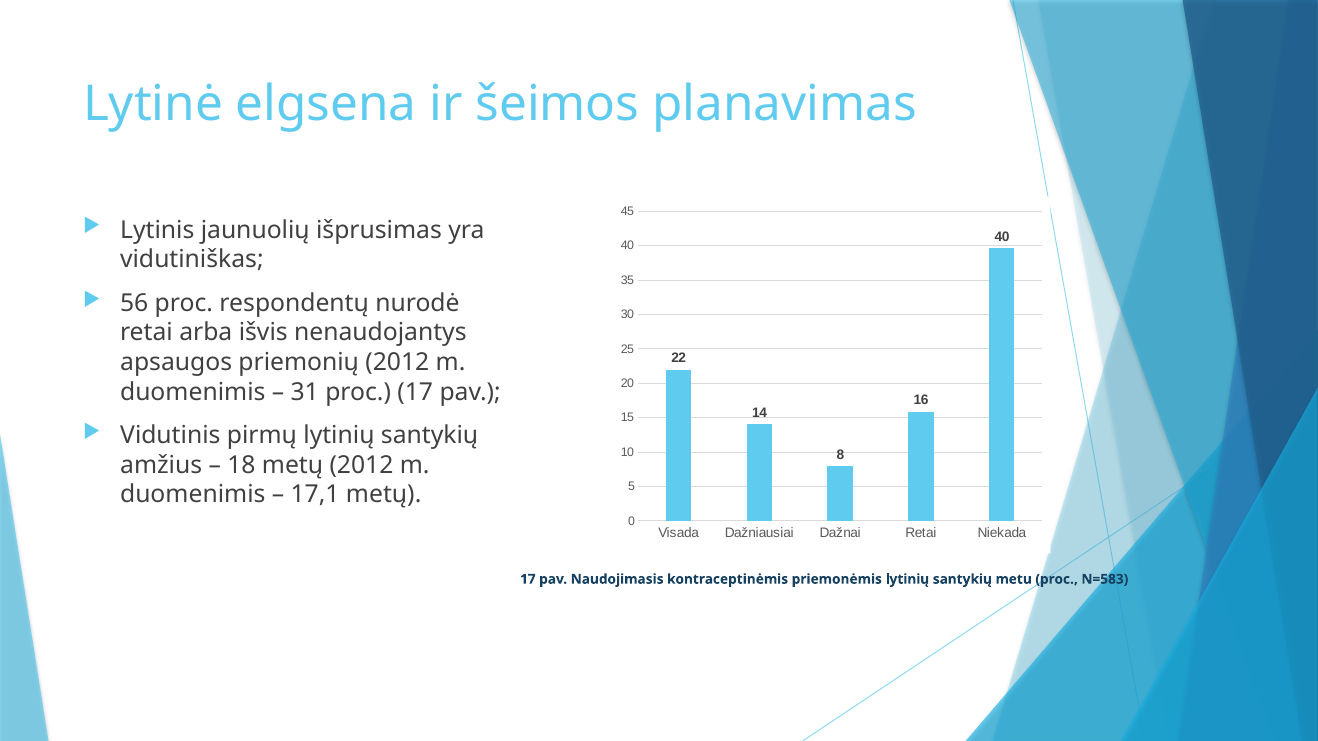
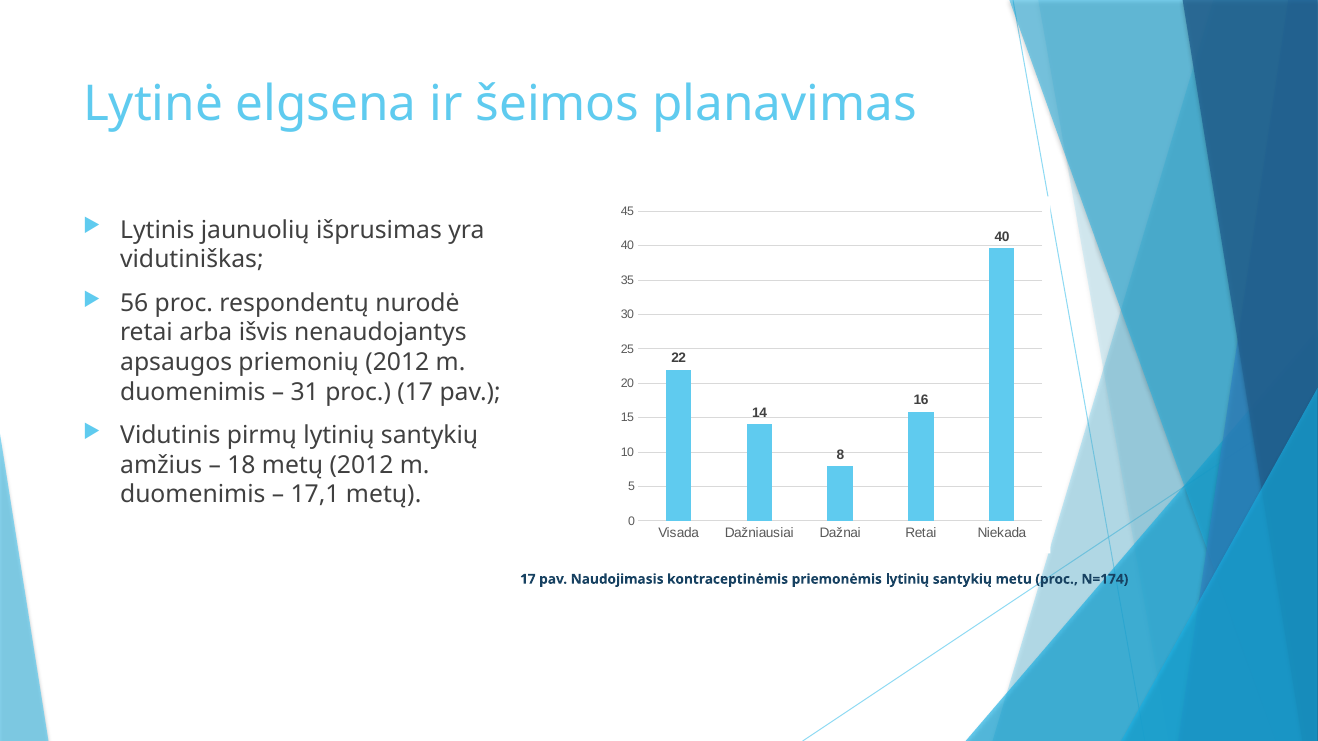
N=583: N=583 -> N=174
